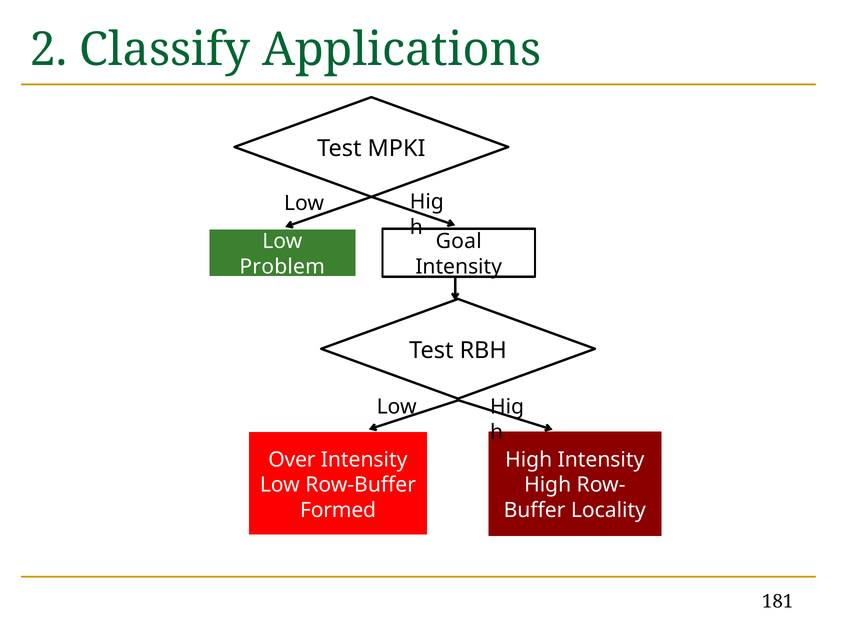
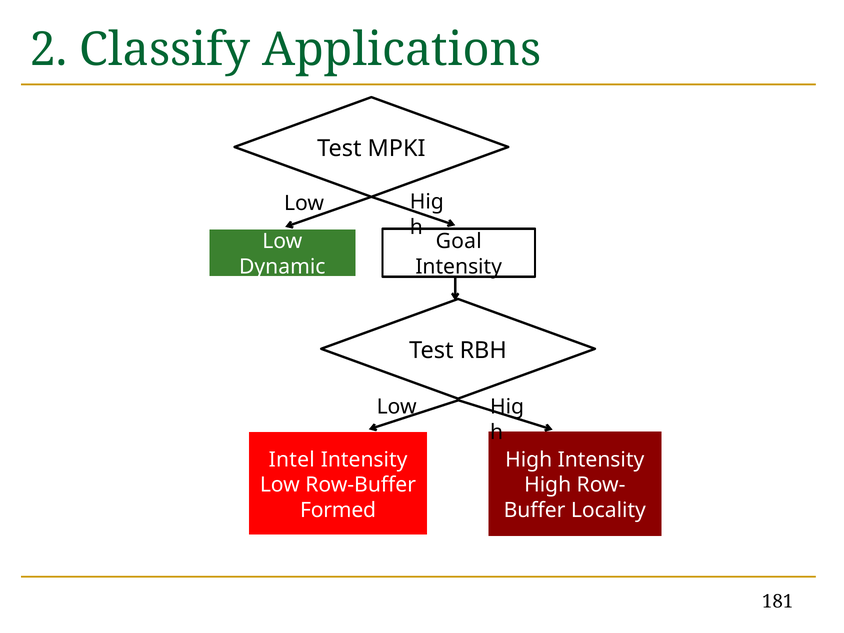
Problem: Problem -> Dynamic
Over: Over -> Intel
